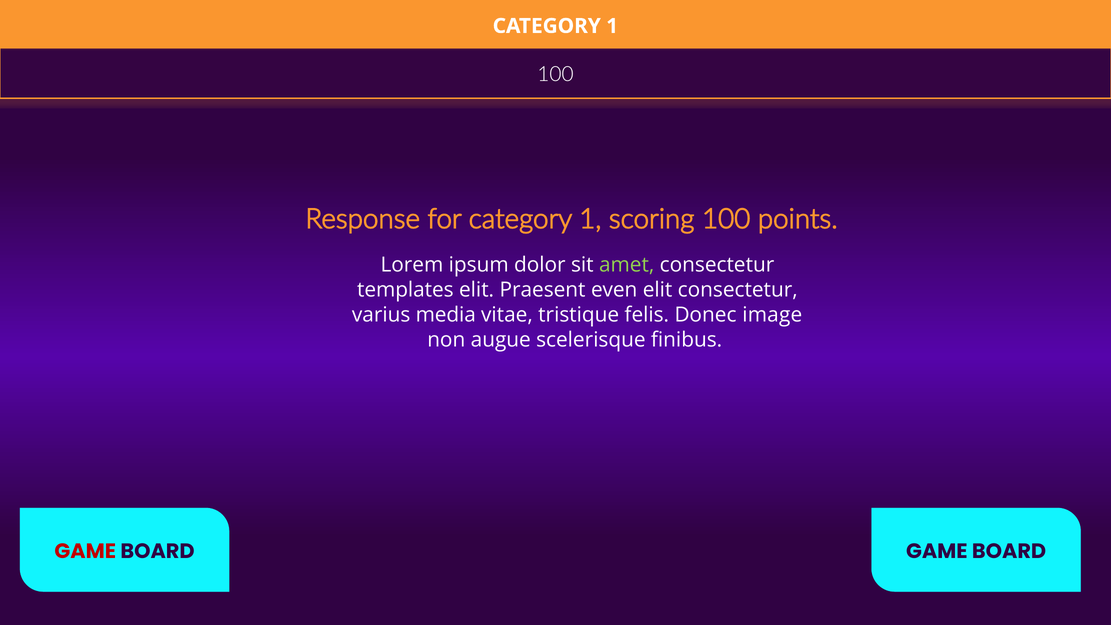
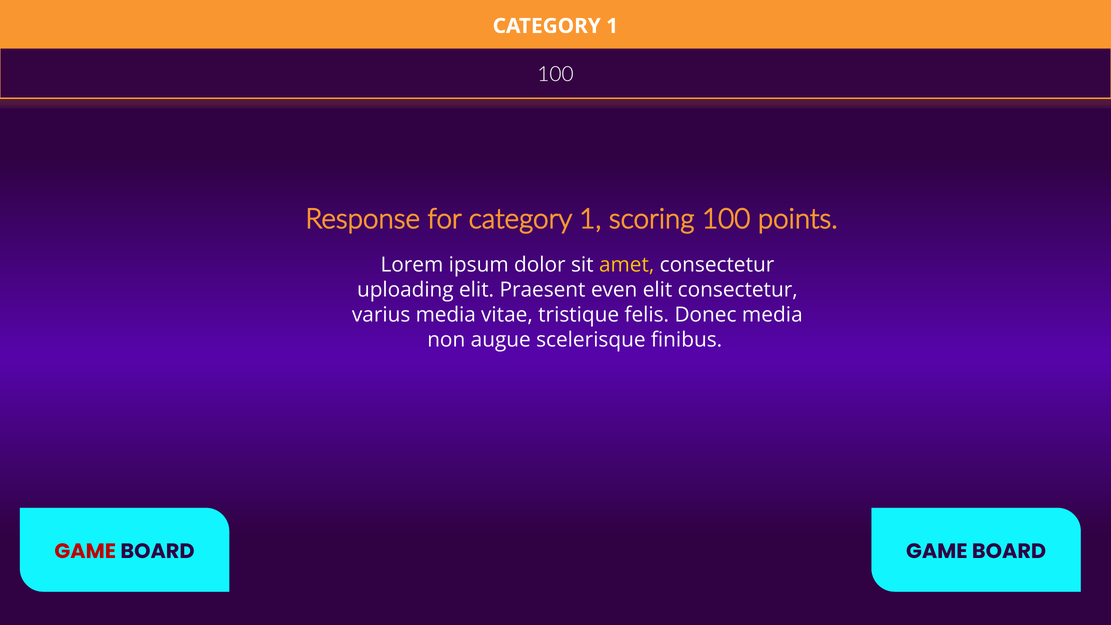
amet colour: light green -> yellow
templates: templates -> uploading
Donec image: image -> media
